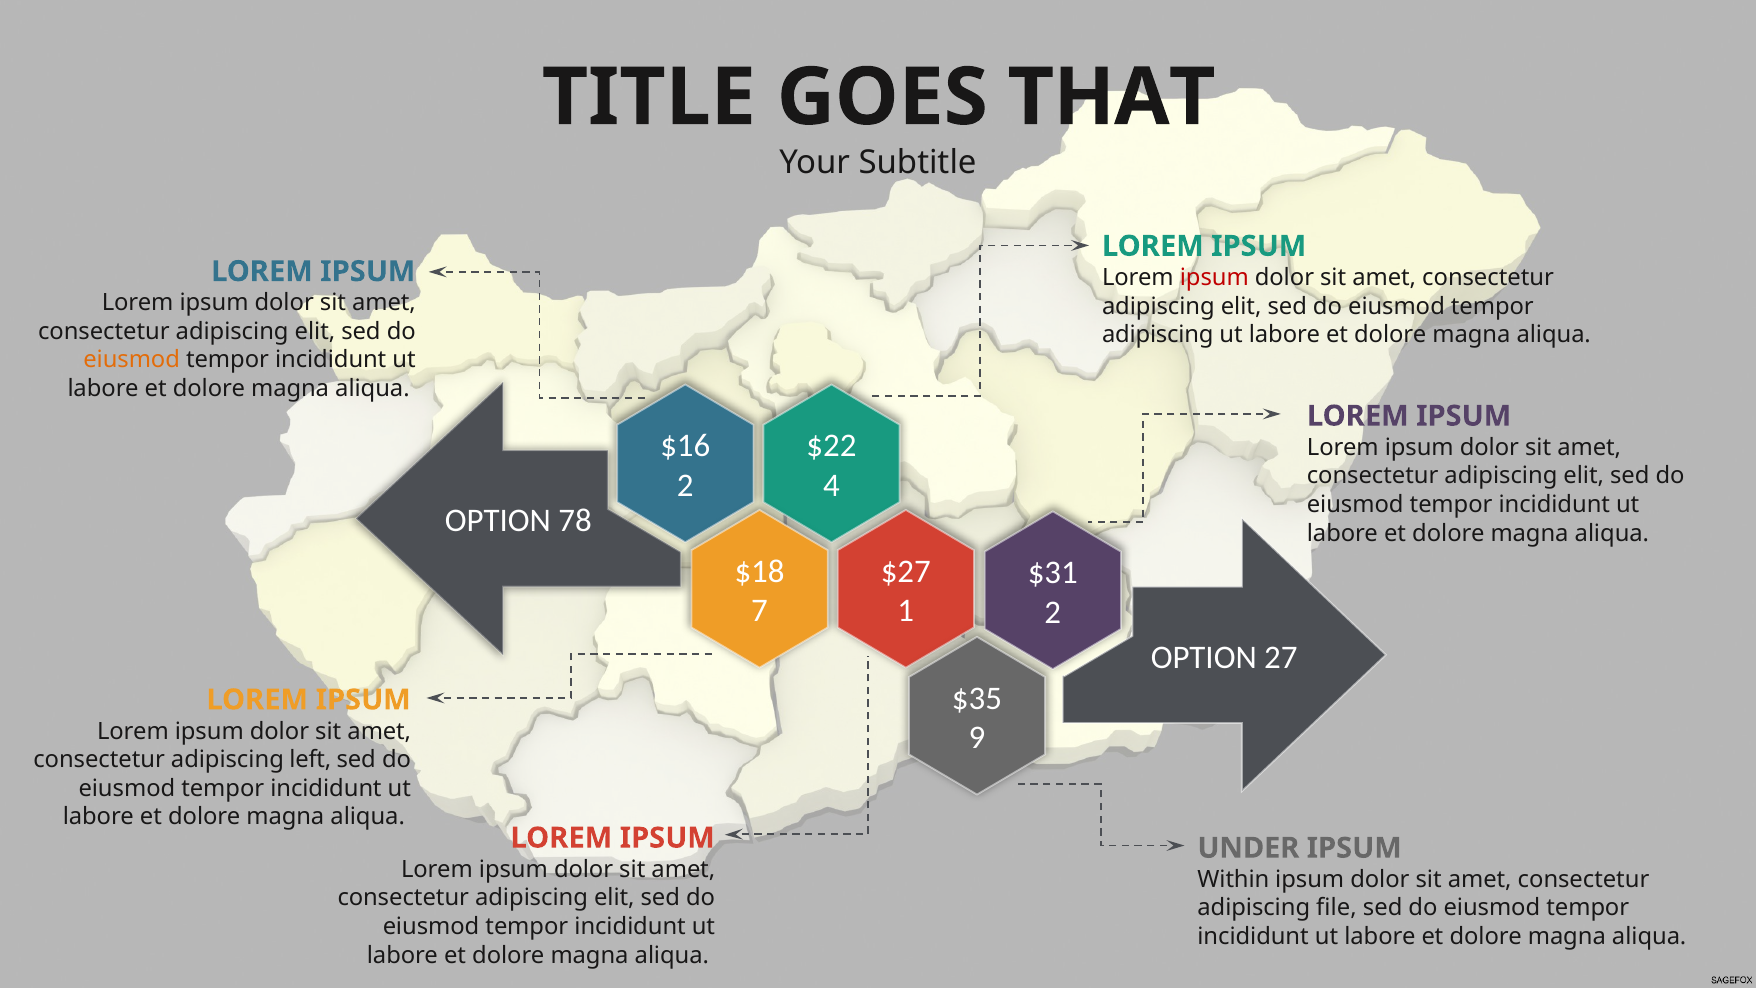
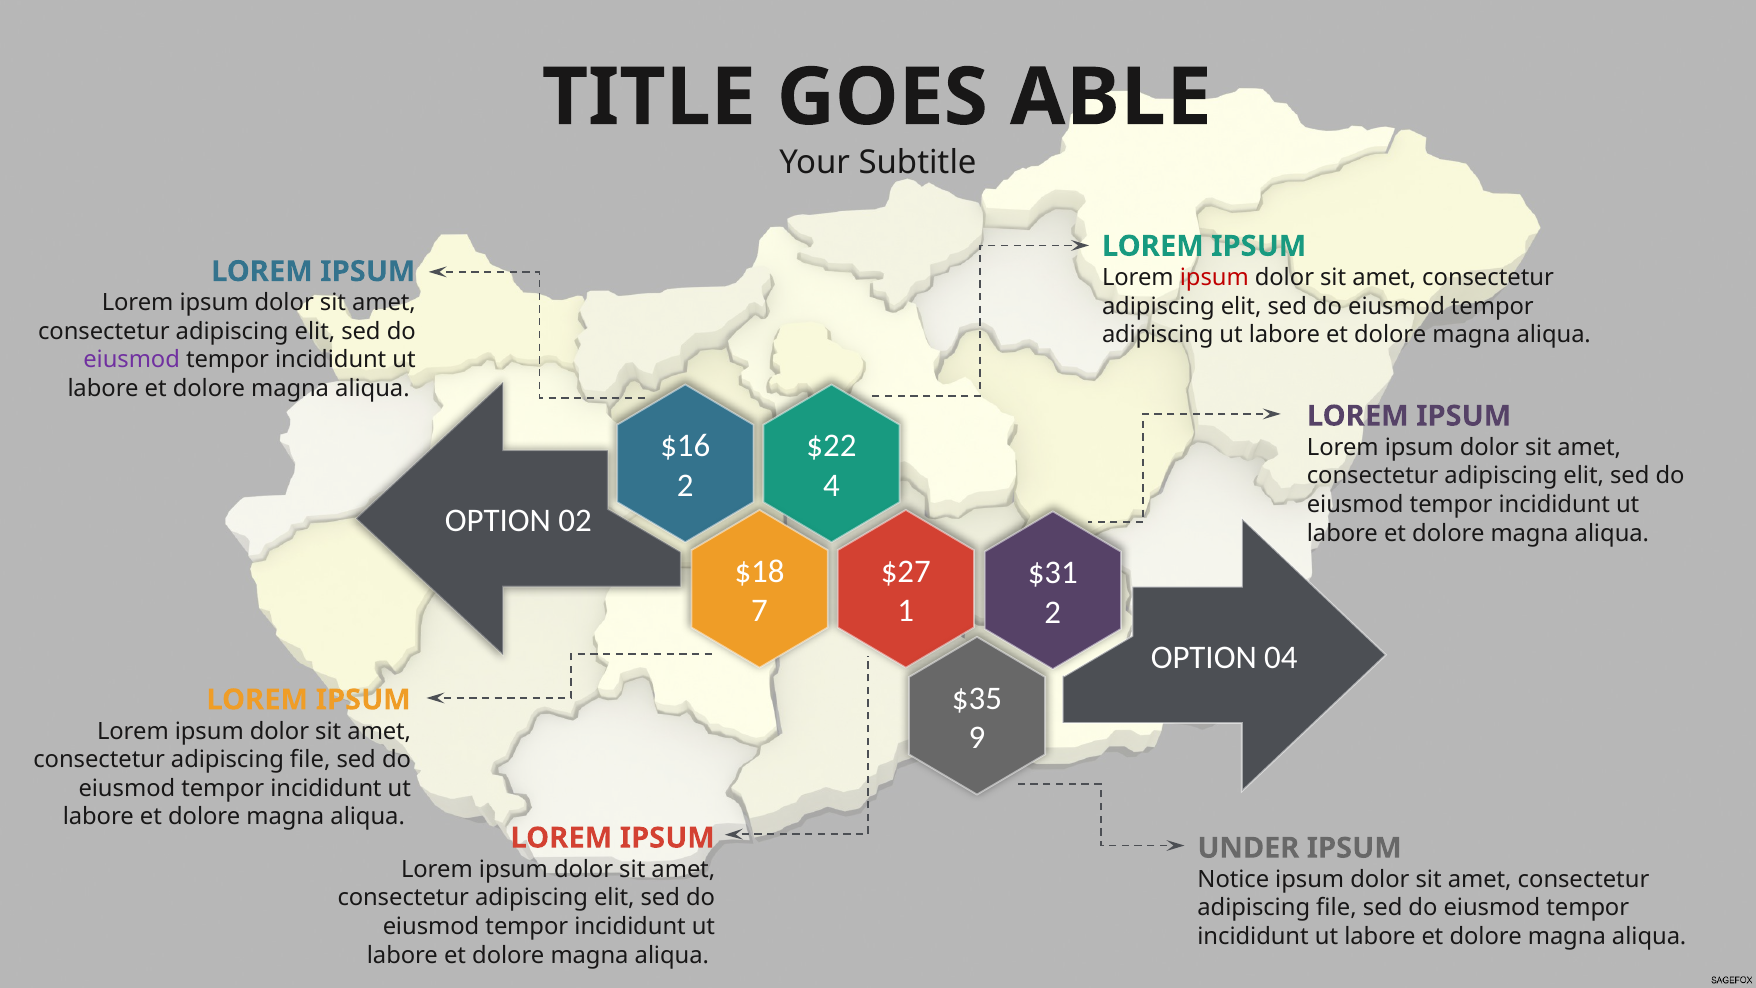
THAT: THAT -> ABLE
eiusmod at (132, 360) colour: orange -> purple
78: 78 -> 02
27: 27 -> 04
left at (310, 760): left -> file
Within: Within -> Notice
